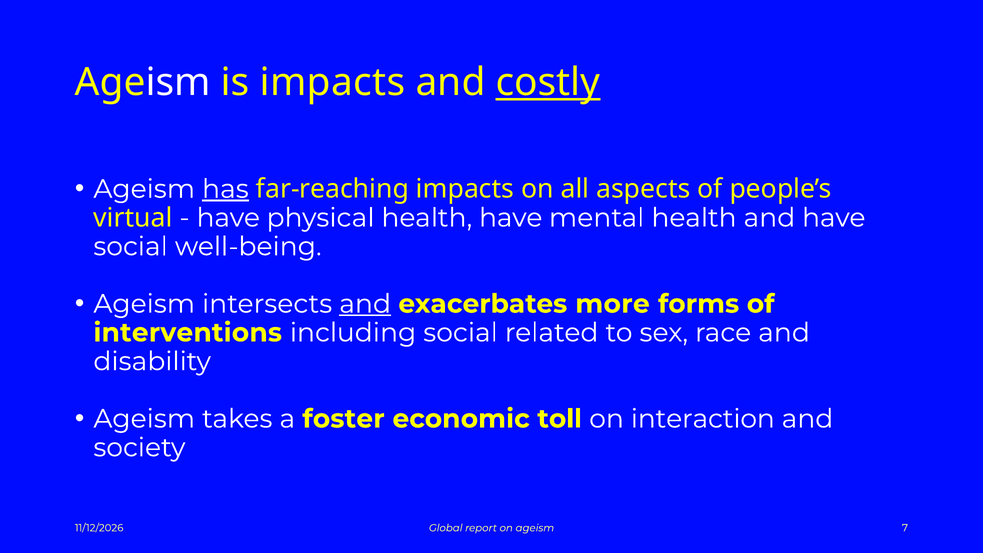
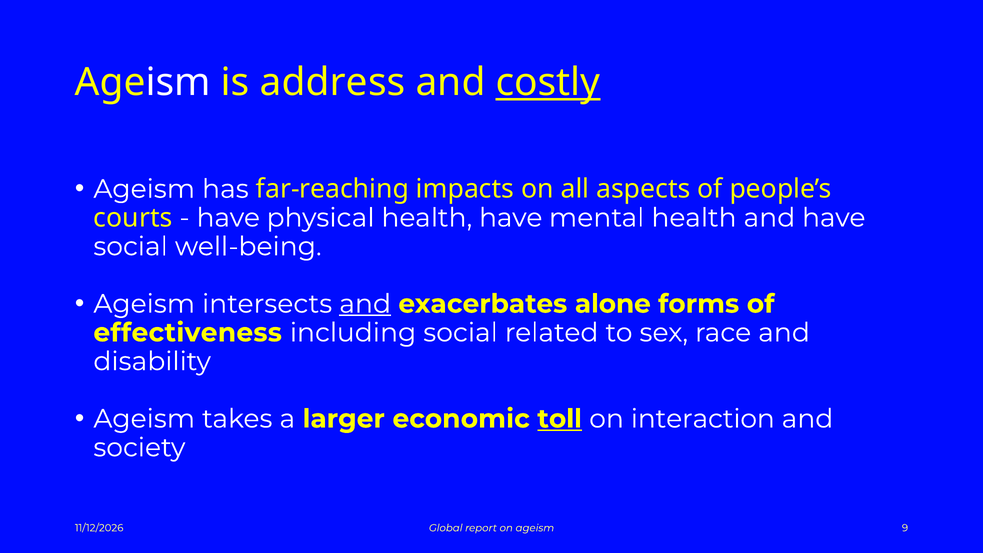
is impacts: impacts -> address
has underline: present -> none
virtual: virtual -> courts
more: more -> alone
interventions: interventions -> effectiveness
foster: foster -> larger
toll underline: none -> present
7: 7 -> 9
